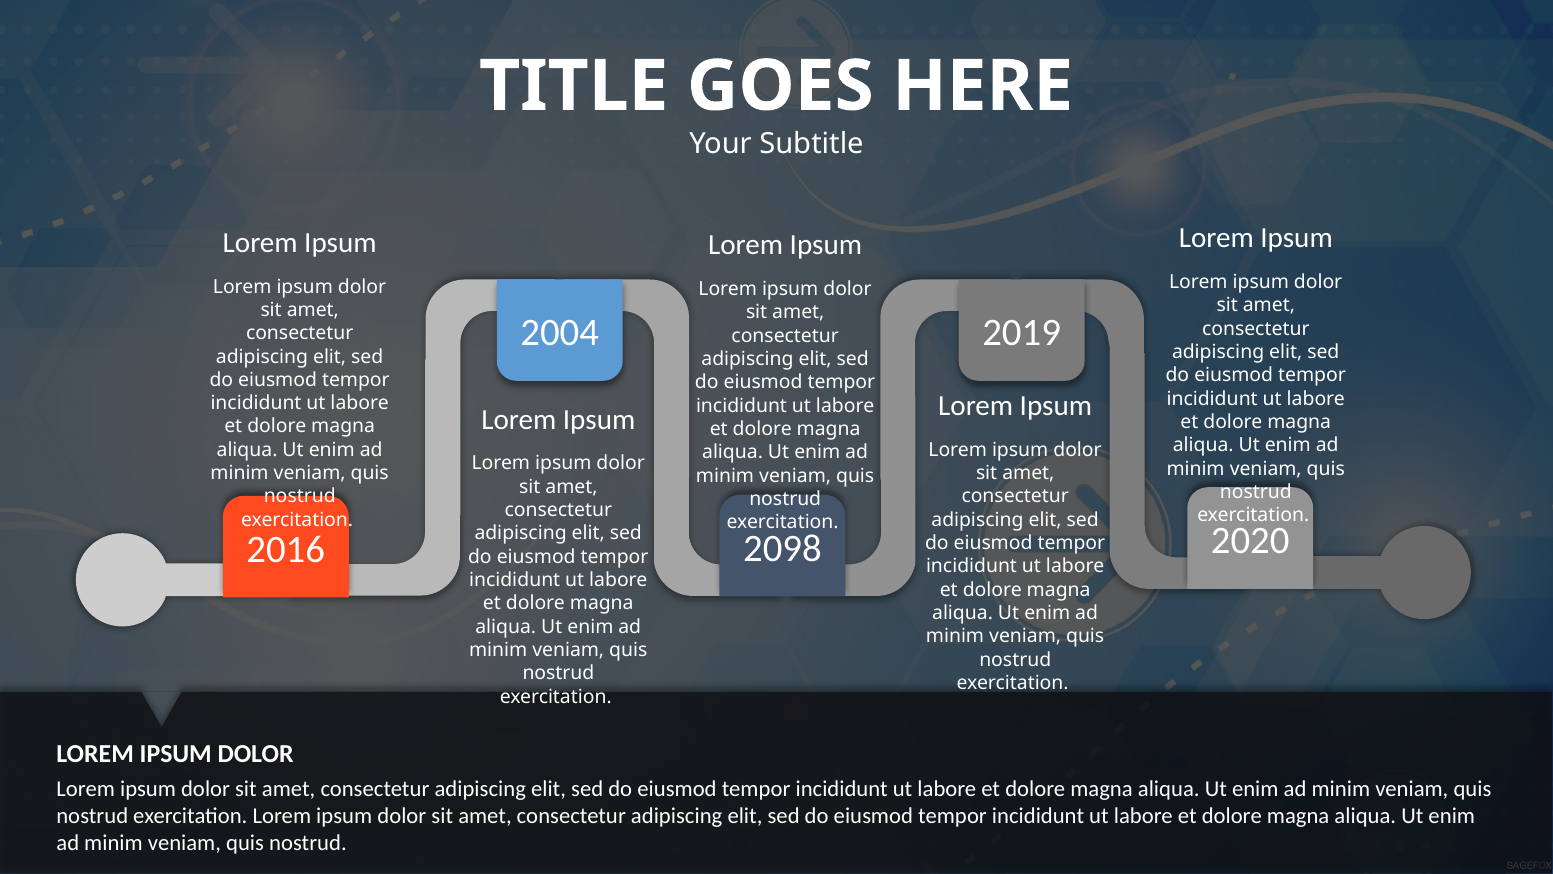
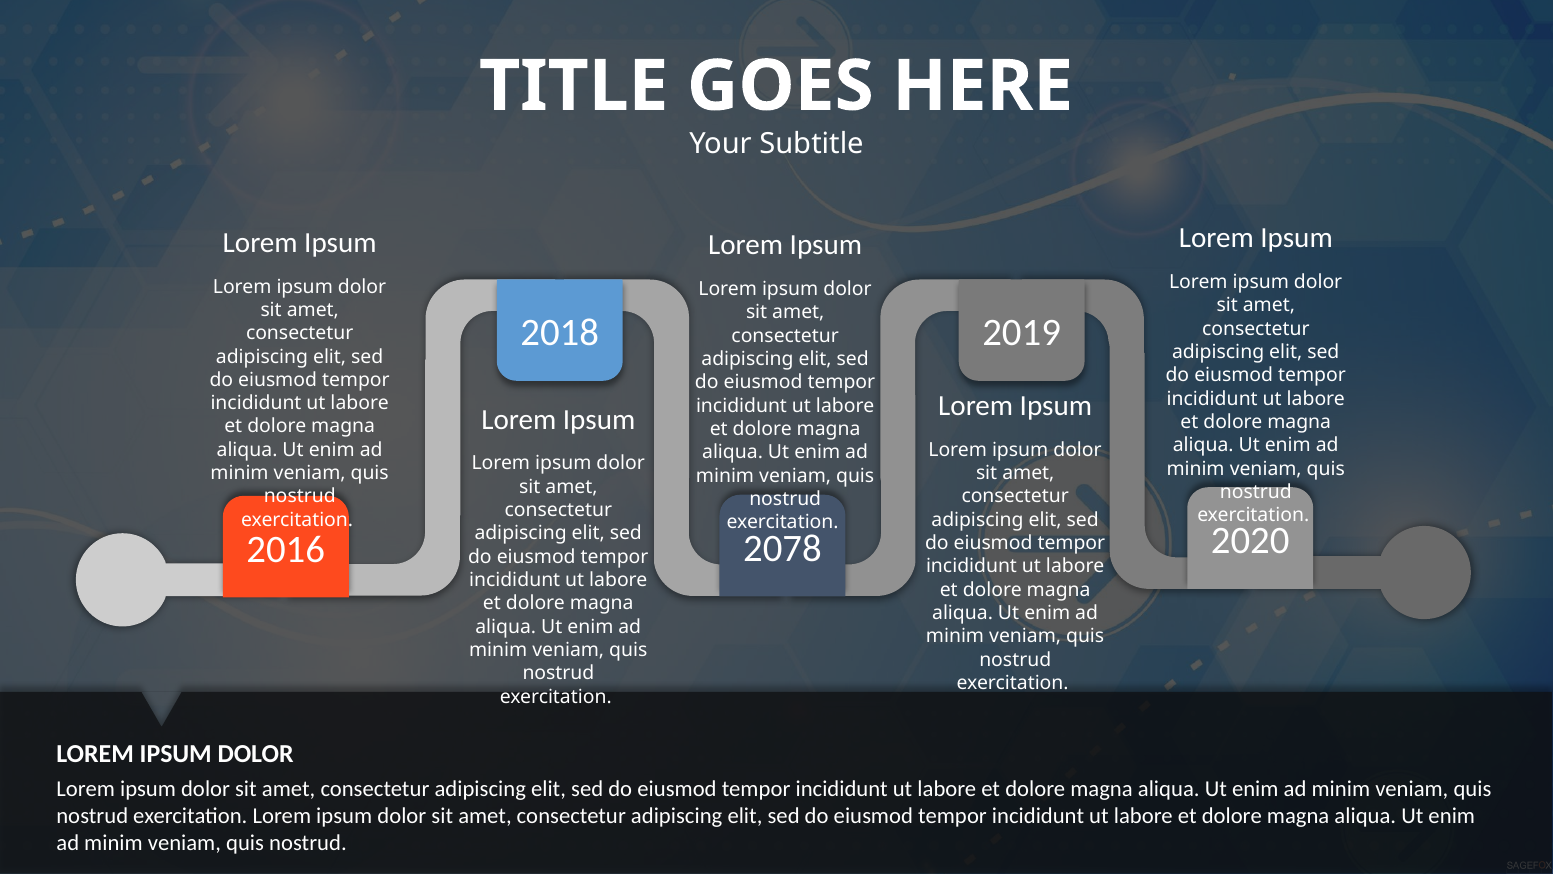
2004: 2004 -> 2018
2098: 2098 -> 2078
